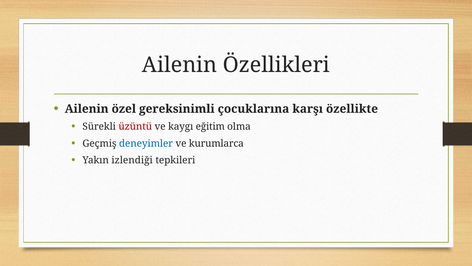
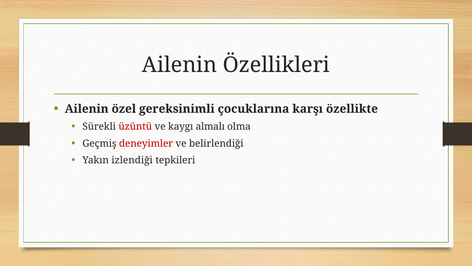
eğitim: eğitim -> almalı
deneyimler colour: blue -> red
kurumlarca: kurumlarca -> belirlendiği
